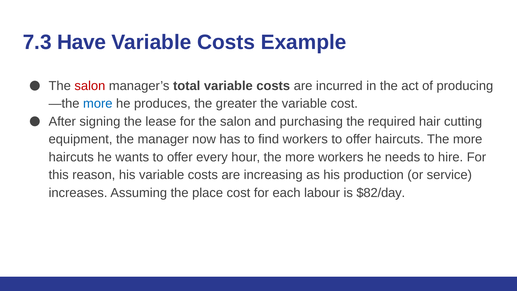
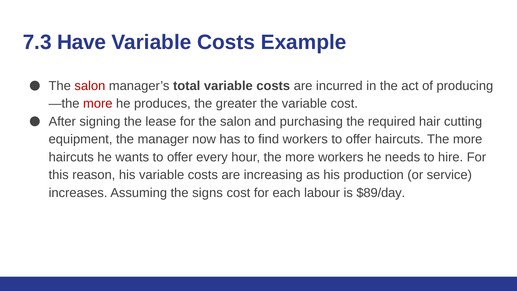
more at (98, 104) colour: blue -> red
place: place -> signs
$82/day: $82/day -> $89/day
